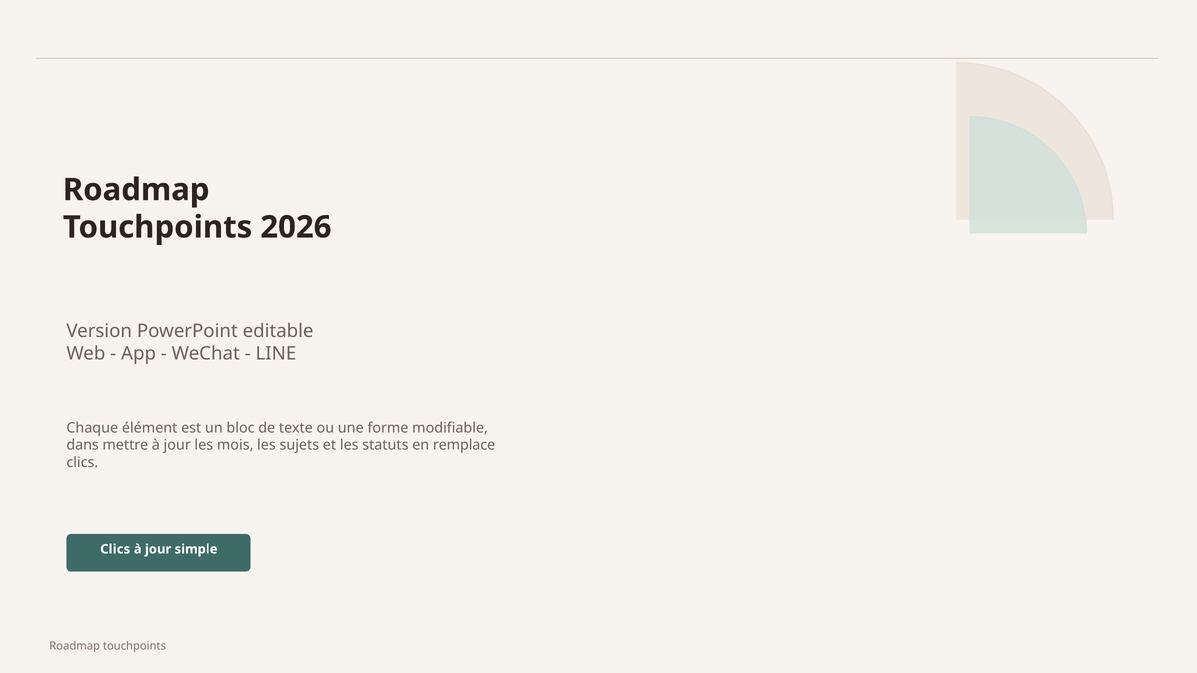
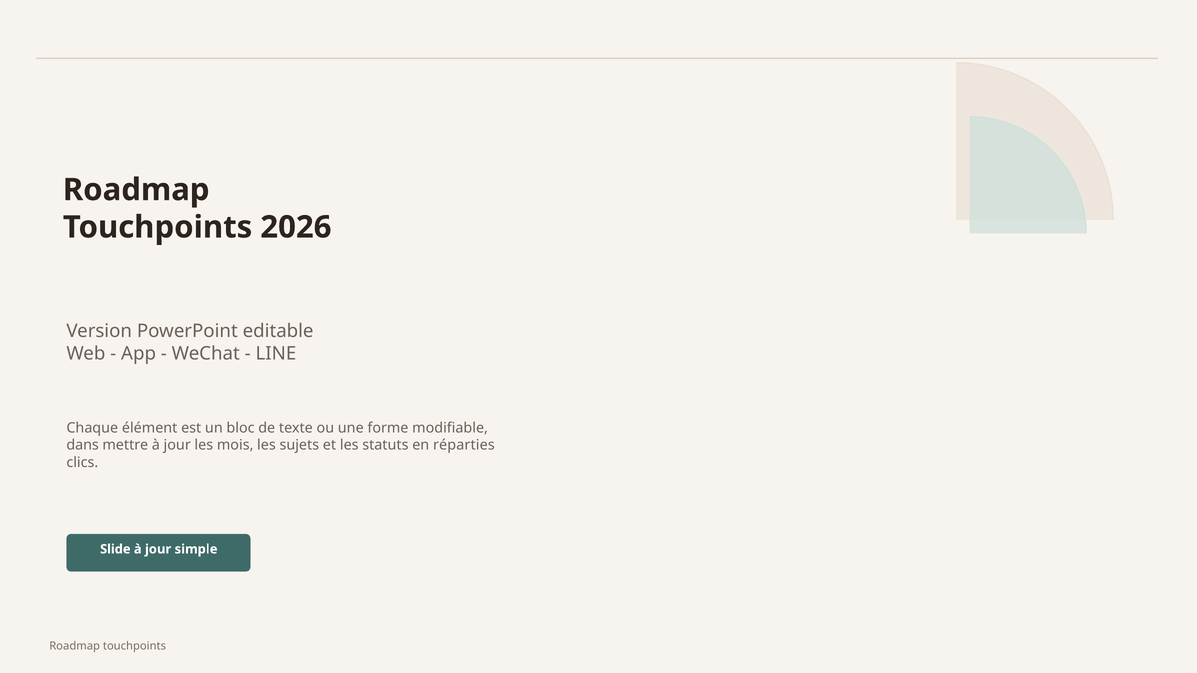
remplace: remplace -> réparties
Clics at (115, 549): Clics -> Slide
